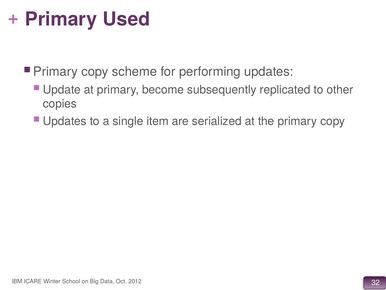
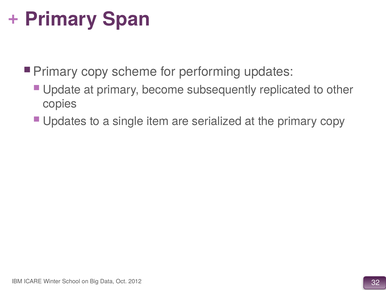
Used: Used -> Span
